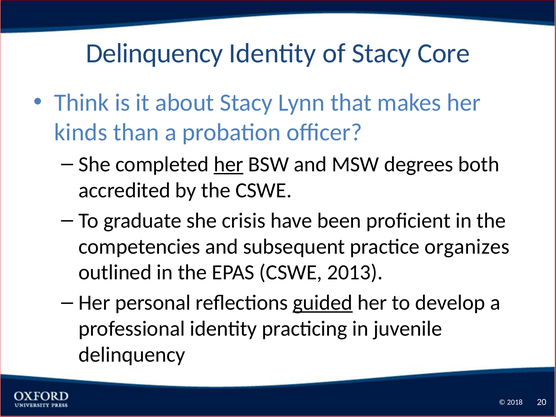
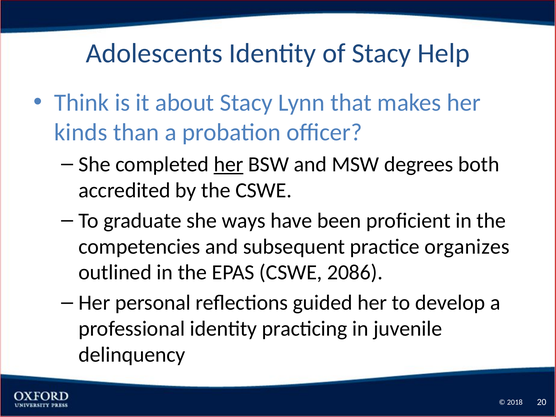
Delinquency at (154, 53): Delinquency -> Adolescents
Core: Core -> Help
crisis: crisis -> ways
2013: 2013 -> 2086
guided underline: present -> none
